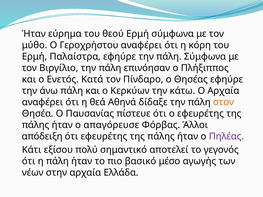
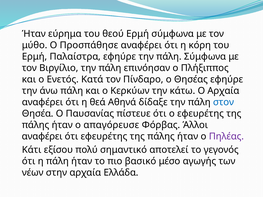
Γεροχρήστου: Γεροχρήστου -> Προσπάθησε
στον colour: orange -> blue
απόδειξη at (42, 137): απόδειξη -> αναφέρει
